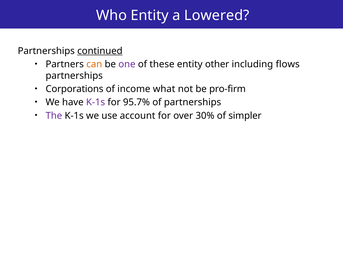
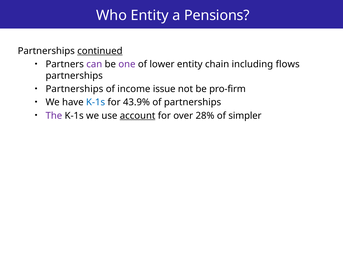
Lowered: Lowered -> Pensions
can colour: orange -> purple
these: these -> lower
other: other -> chain
Corporations at (74, 89): Corporations -> Partnerships
what: what -> issue
K-1s at (96, 102) colour: purple -> blue
95.7%: 95.7% -> 43.9%
account underline: none -> present
30%: 30% -> 28%
